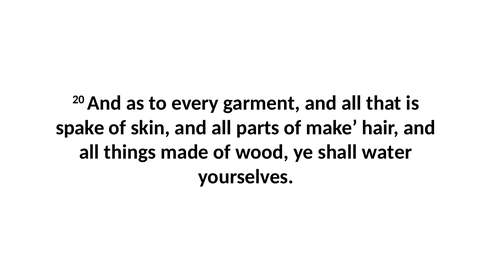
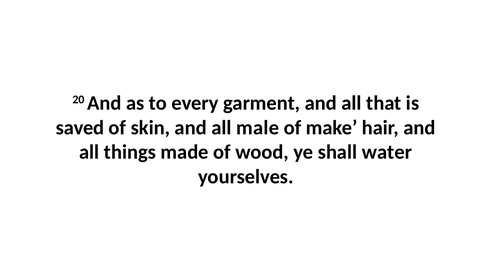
spake: spake -> saved
parts: parts -> male
